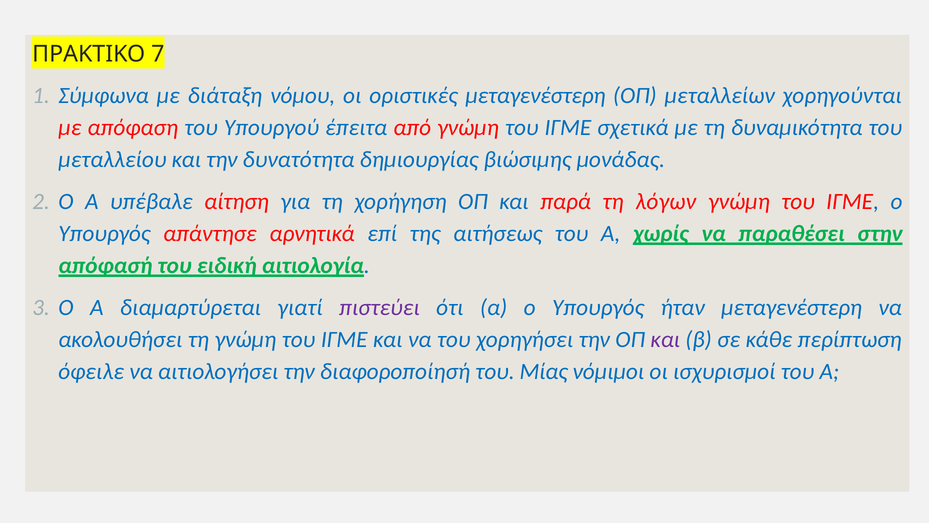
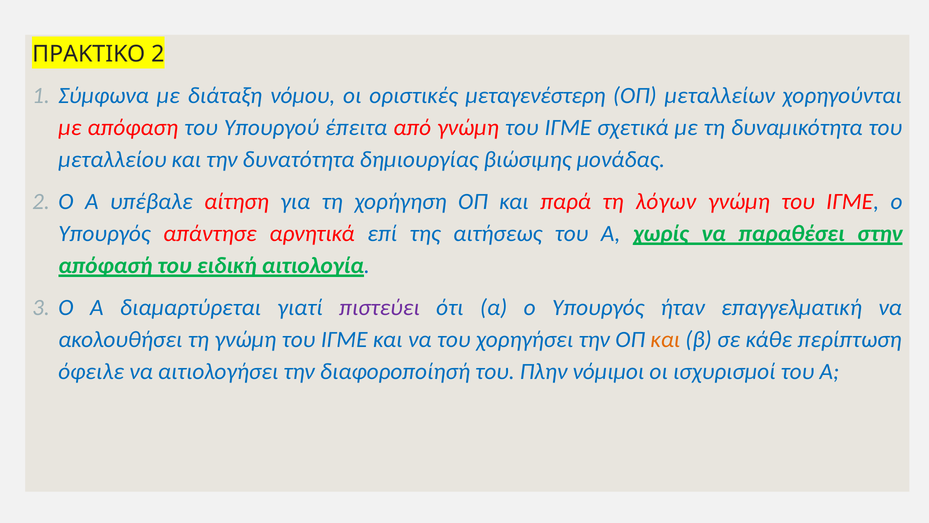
ΠΡΑΚΤΙΚΟ 7: 7 -> 2
ήταν μεταγενέστερη: μεταγενέστερη -> επαγγελματική
και at (665, 339) colour: purple -> orange
Μίας: Μίας -> Πλην
